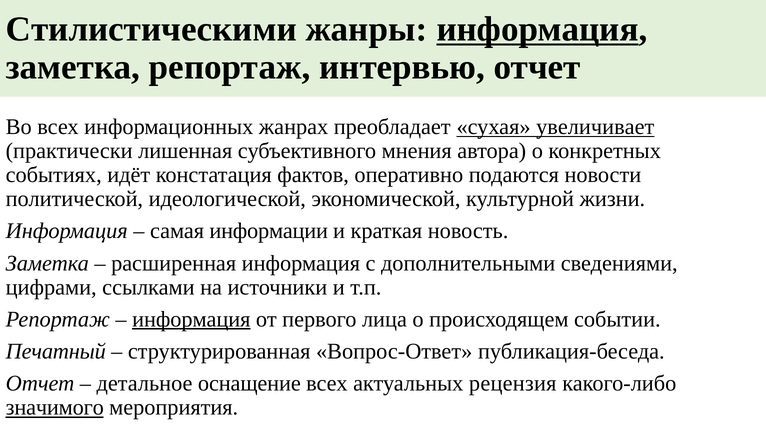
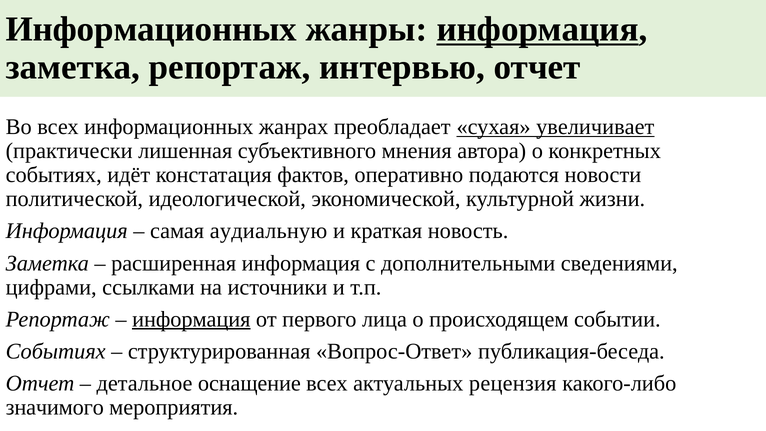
Стилистическими at (151, 29): Стилистическими -> Информационных
информации: информации -> аудиальную
Печатный at (56, 351): Печатный -> Событиях
значимого underline: present -> none
